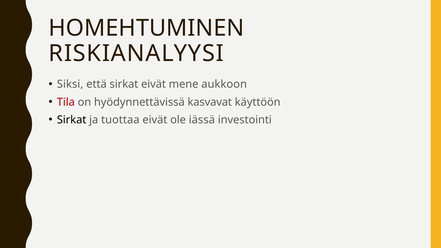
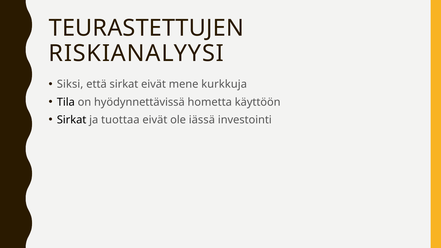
HOMEHTUMINEN: HOMEHTUMINEN -> TEURASTETTUJEN
aukkoon: aukkoon -> kurkkuja
Tila colour: red -> black
kasvavat: kasvavat -> hometta
